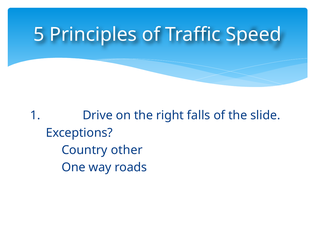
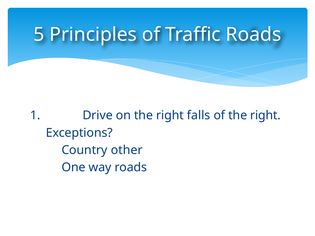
Traffic Speed: Speed -> Roads
of the slide: slide -> right
